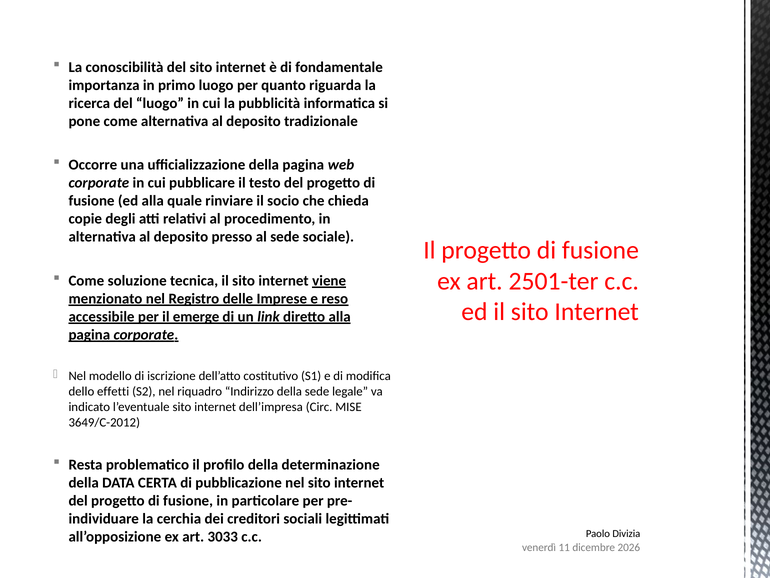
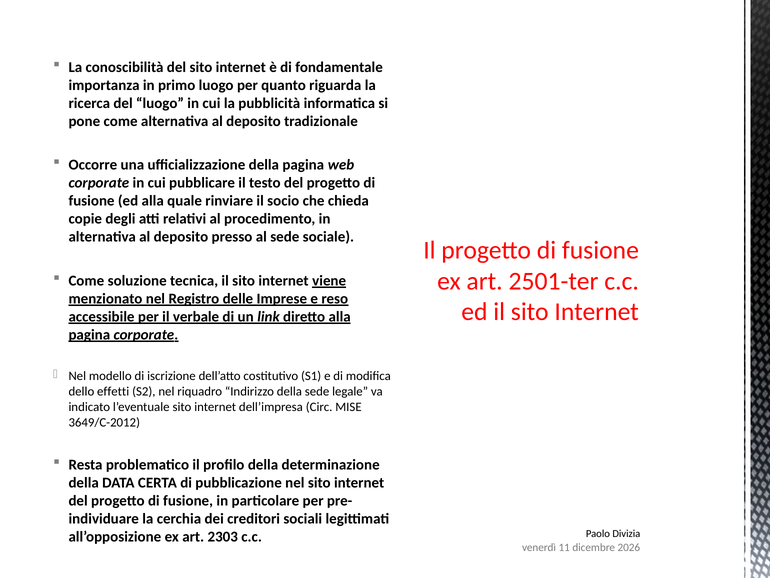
emerge: emerge -> verbale
3033: 3033 -> 2303
